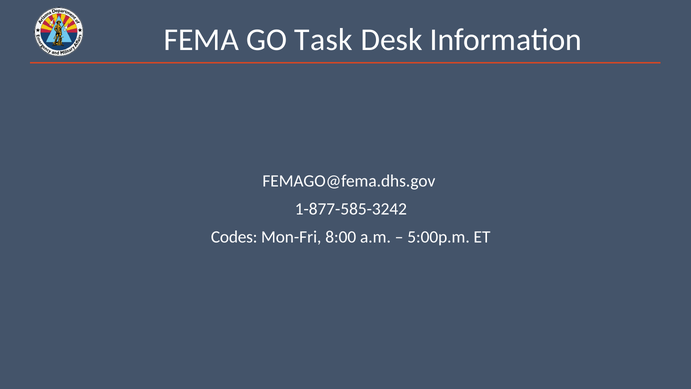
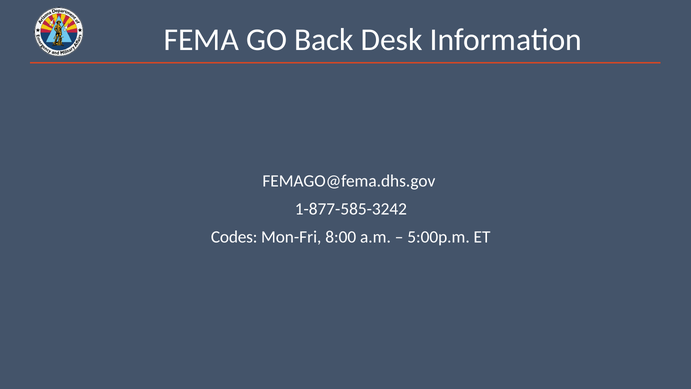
Task: Task -> Back
